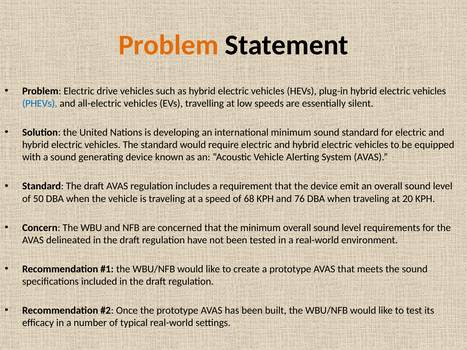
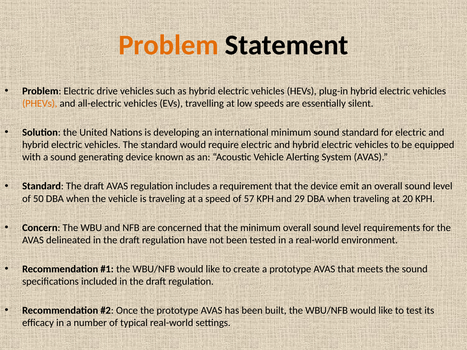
PHEVs colour: blue -> orange
68: 68 -> 57
76: 76 -> 29
